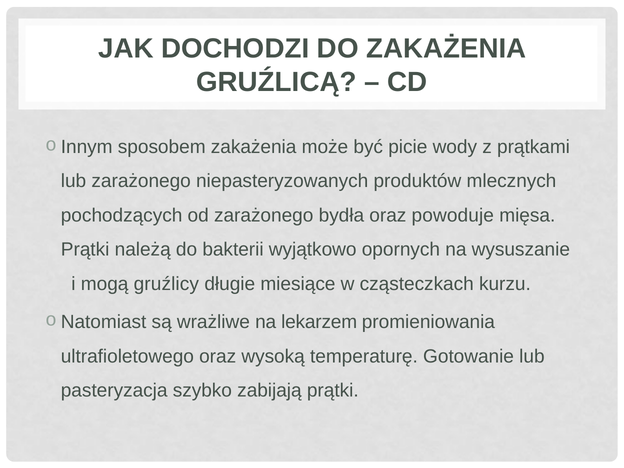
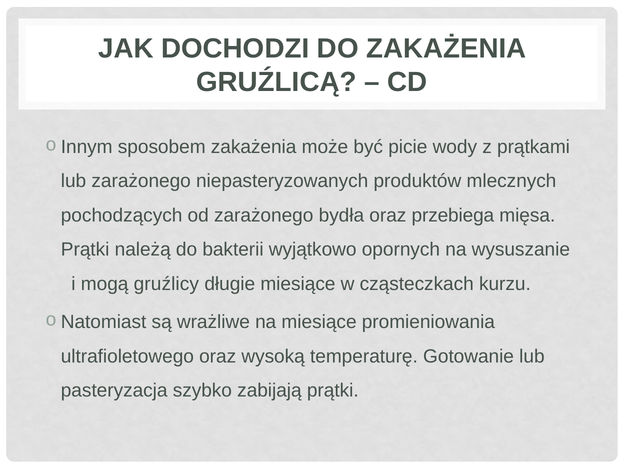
powoduje: powoduje -> przebiega
na lekarzem: lekarzem -> miesiące
